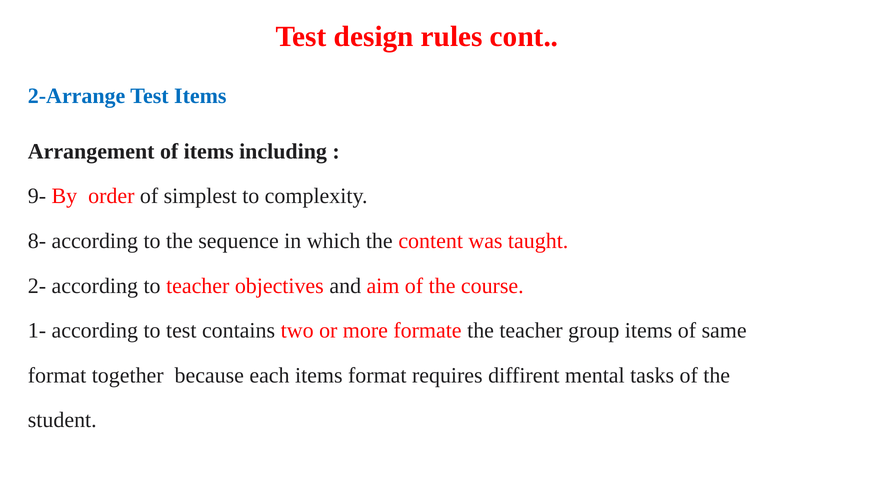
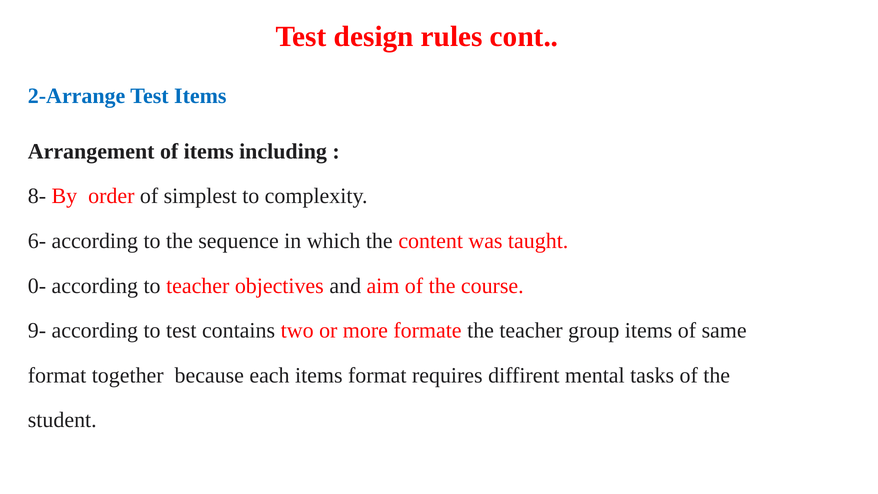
9-: 9- -> 8-
8-: 8- -> 6-
2-: 2- -> 0-
1-: 1- -> 9-
